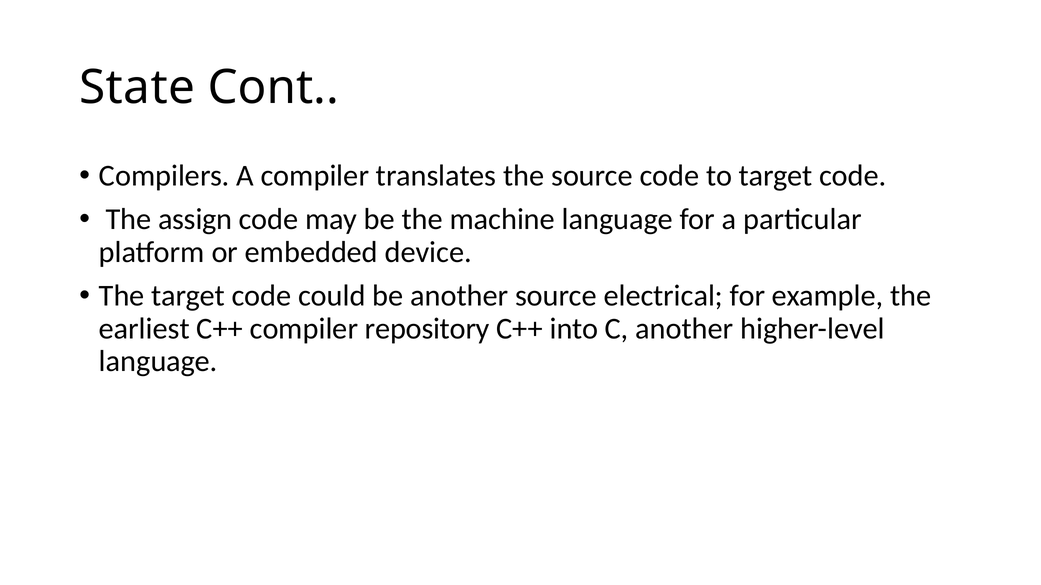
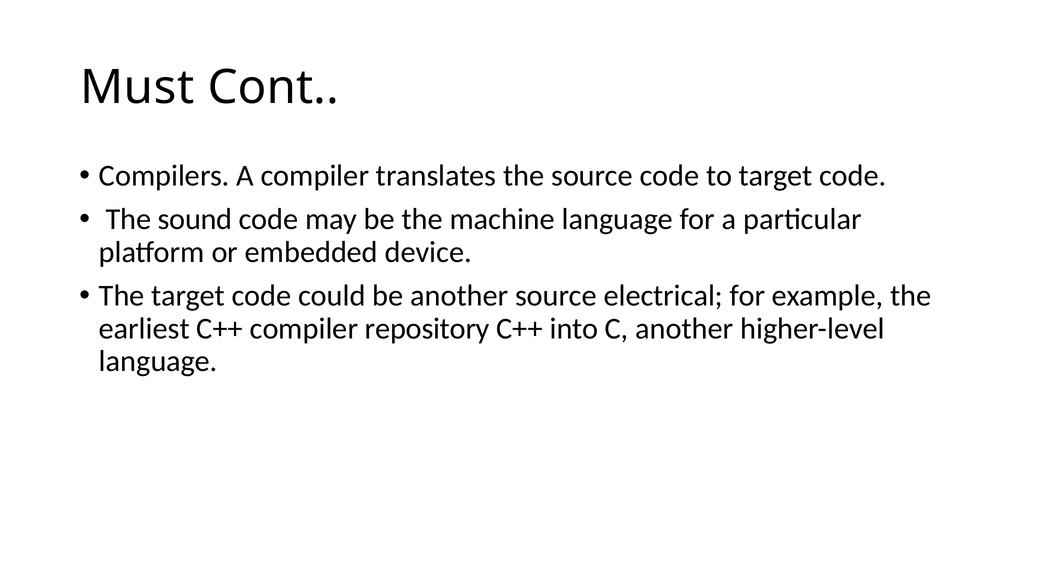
State: State -> Must
assign: assign -> sound
